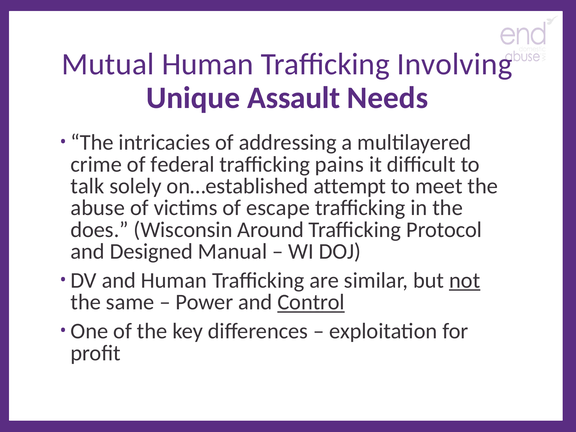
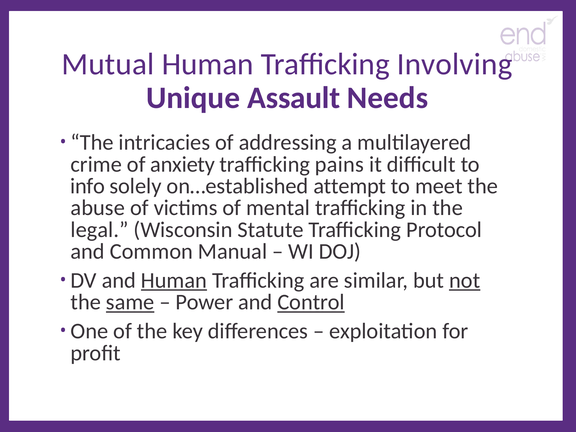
federal: federal -> anxiety
talk: talk -> info
escape: escape -> mental
does: does -> legal
Around: Around -> Statute
Designed: Designed -> Common
Human at (174, 280) underline: none -> present
same underline: none -> present
